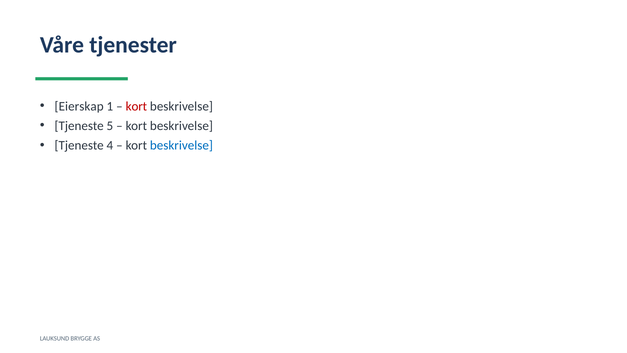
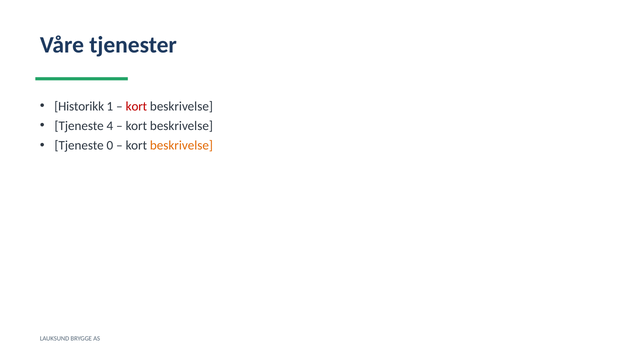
Eierskap: Eierskap -> Historikk
5: 5 -> 4
4: 4 -> 0
beskrivelse at (181, 145) colour: blue -> orange
